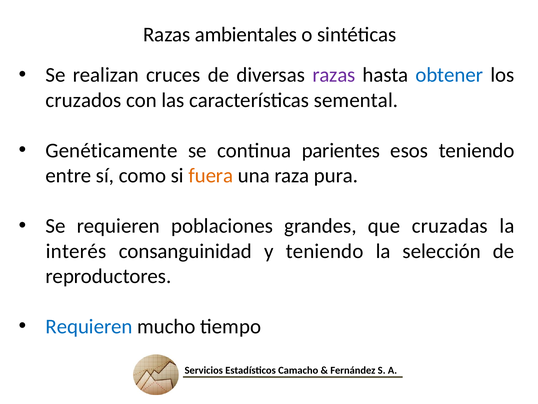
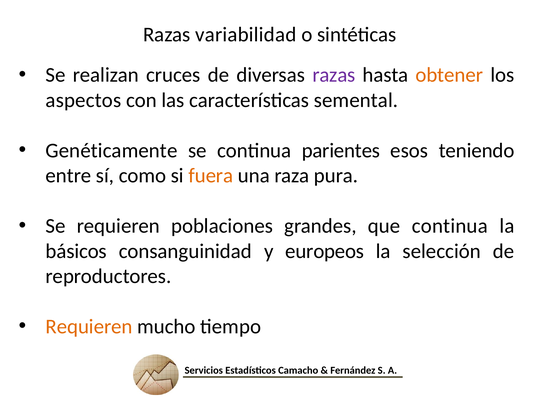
ambientales: ambientales -> variabilidad
obtener colour: blue -> orange
cruzados: cruzados -> aspectos
que cruzadas: cruzadas -> continua
interés: interés -> básicos
y teniendo: teniendo -> europeos
Requieren at (89, 326) colour: blue -> orange
